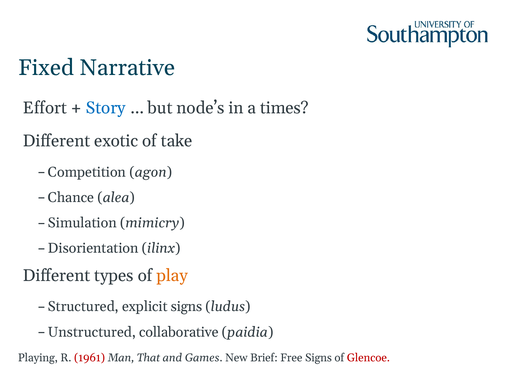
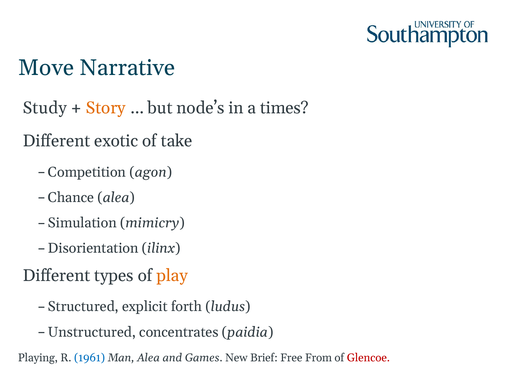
Fixed: Fixed -> Move
Effort: Effort -> Study
Story colour: blue -> orange
explicit signs: signs -> forth
collaborative: collaborative -> concentrates
1961 colour: red -> blue
Man That: That -> Alea
Free Signs: Signs -> From
